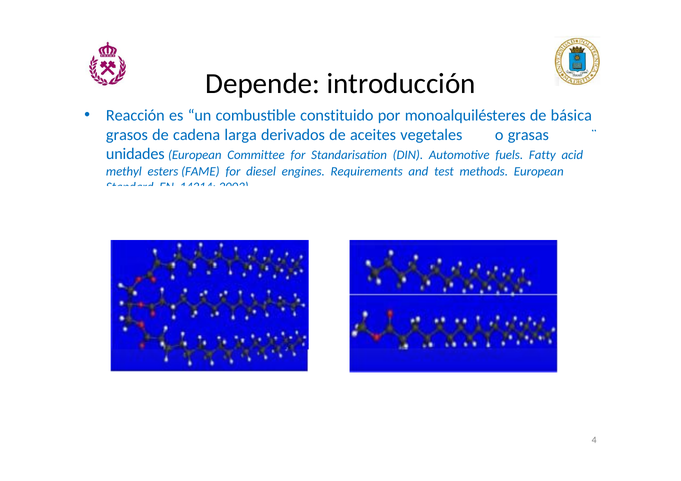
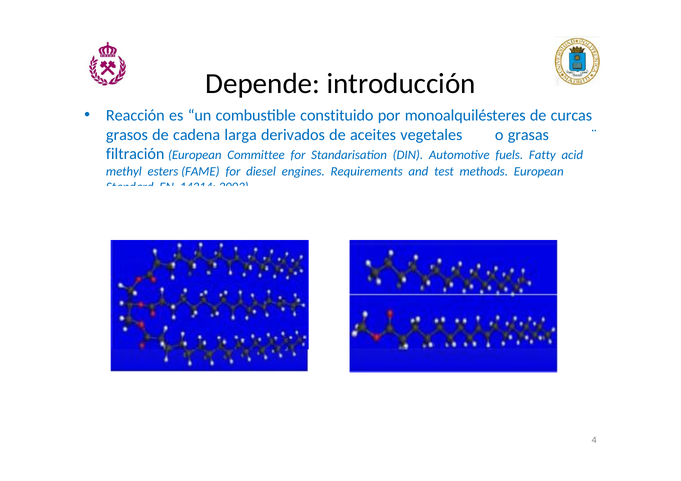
básica: básica -> curcas
unidades: unidades -> filtración
